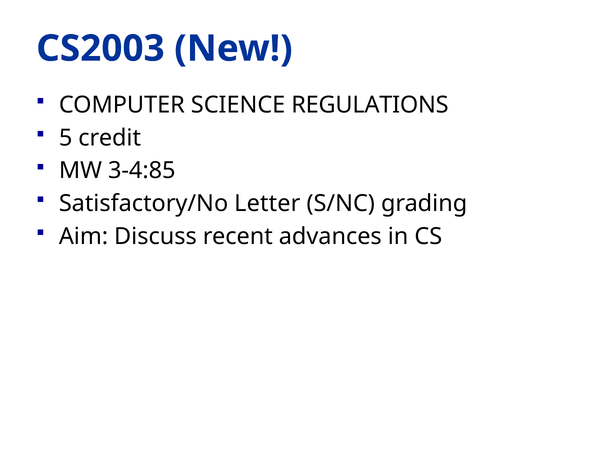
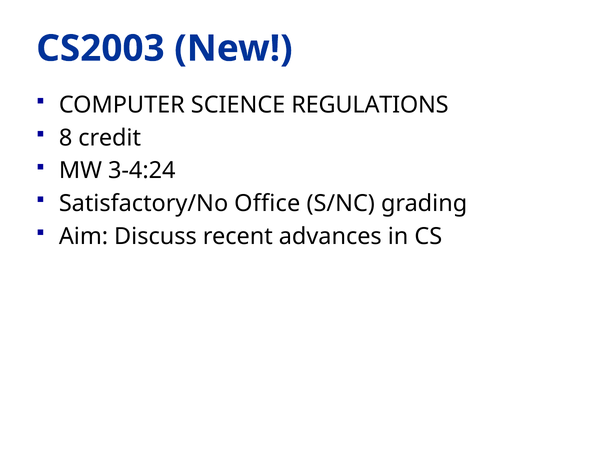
5: 5 -> 8
3-4:85: 3-4:85 -> 3-4:24
Letter: Letter -> Office
